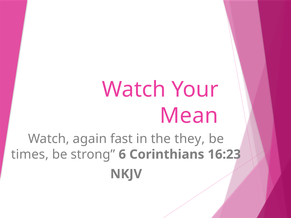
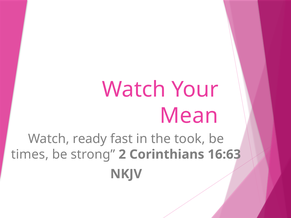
again: again -> ready
they: they -> took
6: 6 -> 2
16:23: 16:23 -> 16:63
